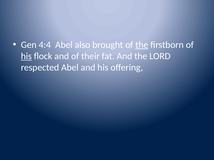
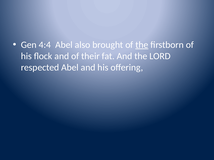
his at (26, 56) underline: present -> none
